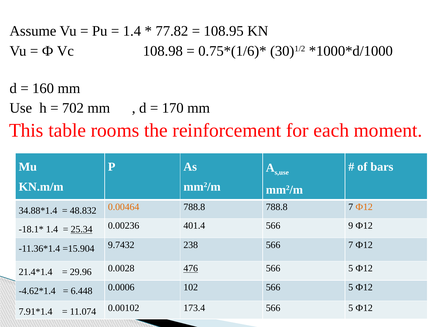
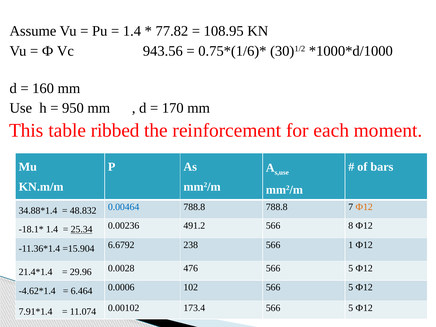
108.98: 108.98 -> 943.56
702: 702 -> 950
rooms: rooms -> ribbed
0.00464 colour: orange -> blue
401.4: 401.4 -> 491.2
9: 9 -> 8
9.7432: 9.7432 -> 6.6792
566 7: 7 -> 1
476 underline: present -> none
6.448: 6.448 -> 6.464
